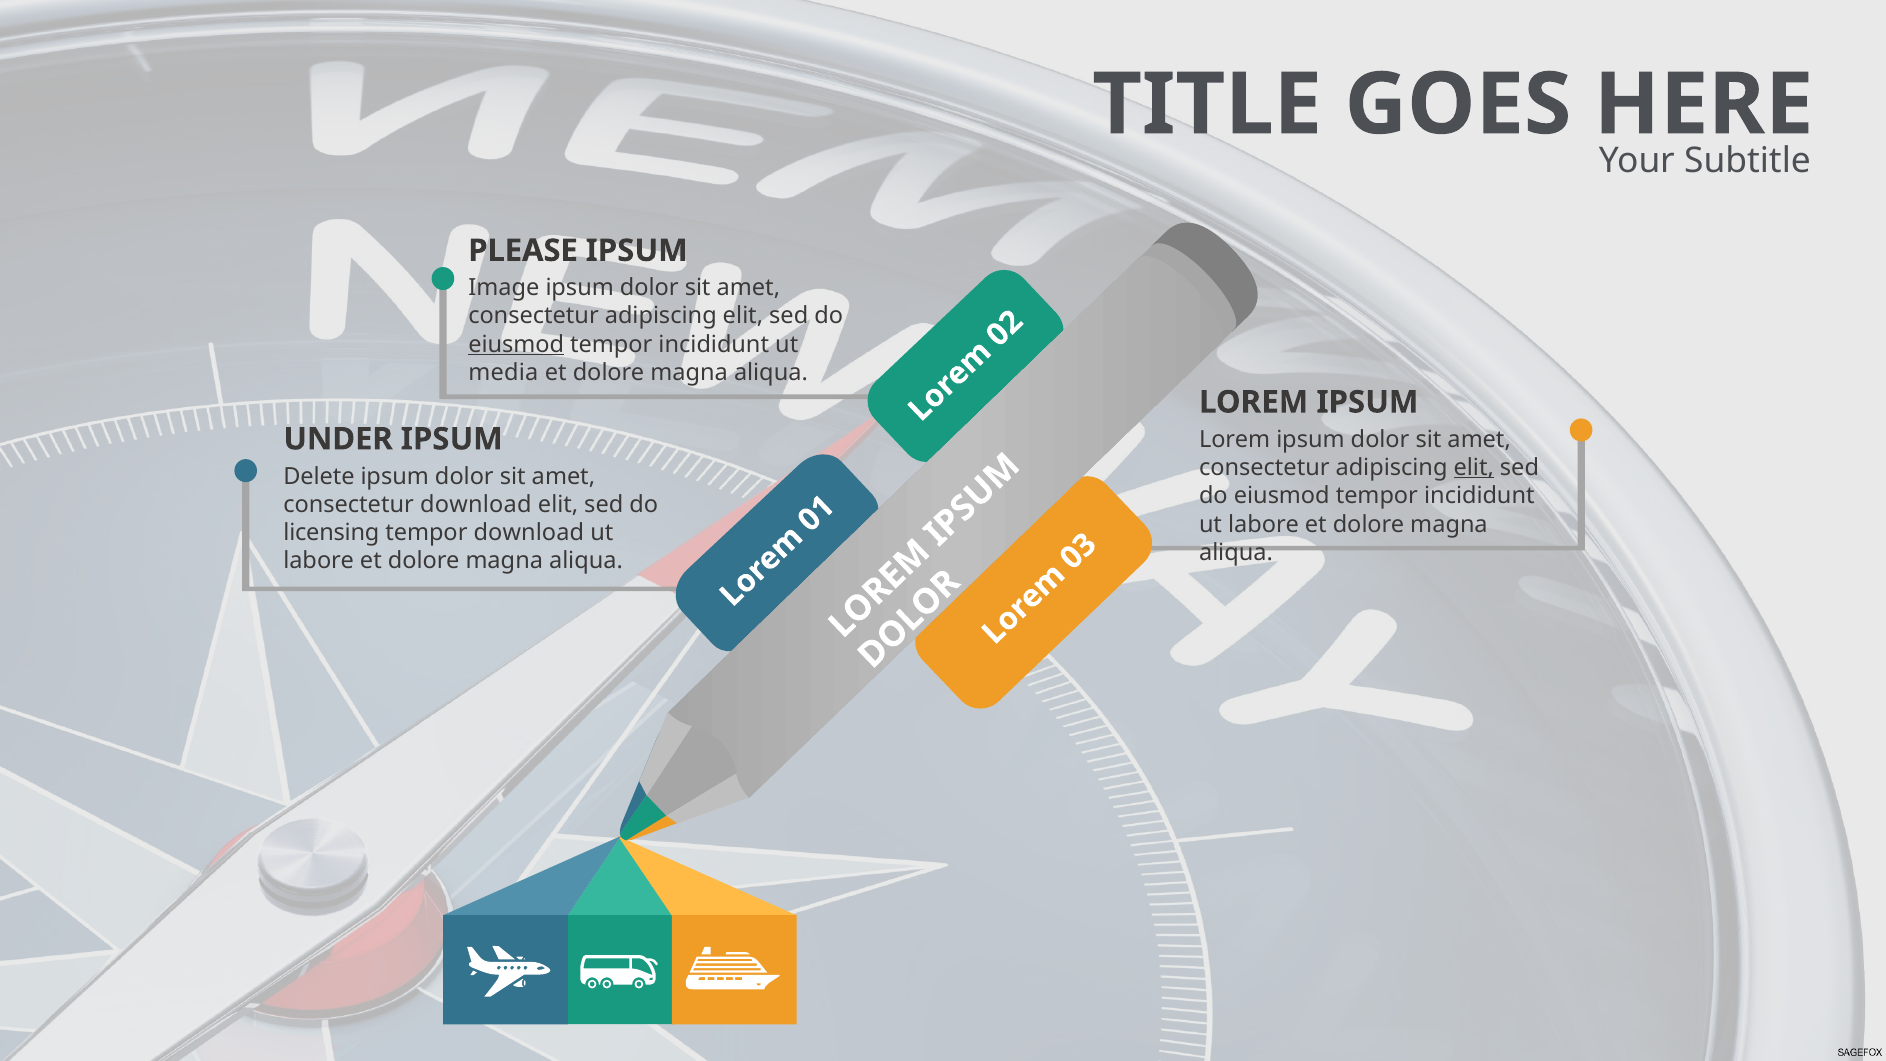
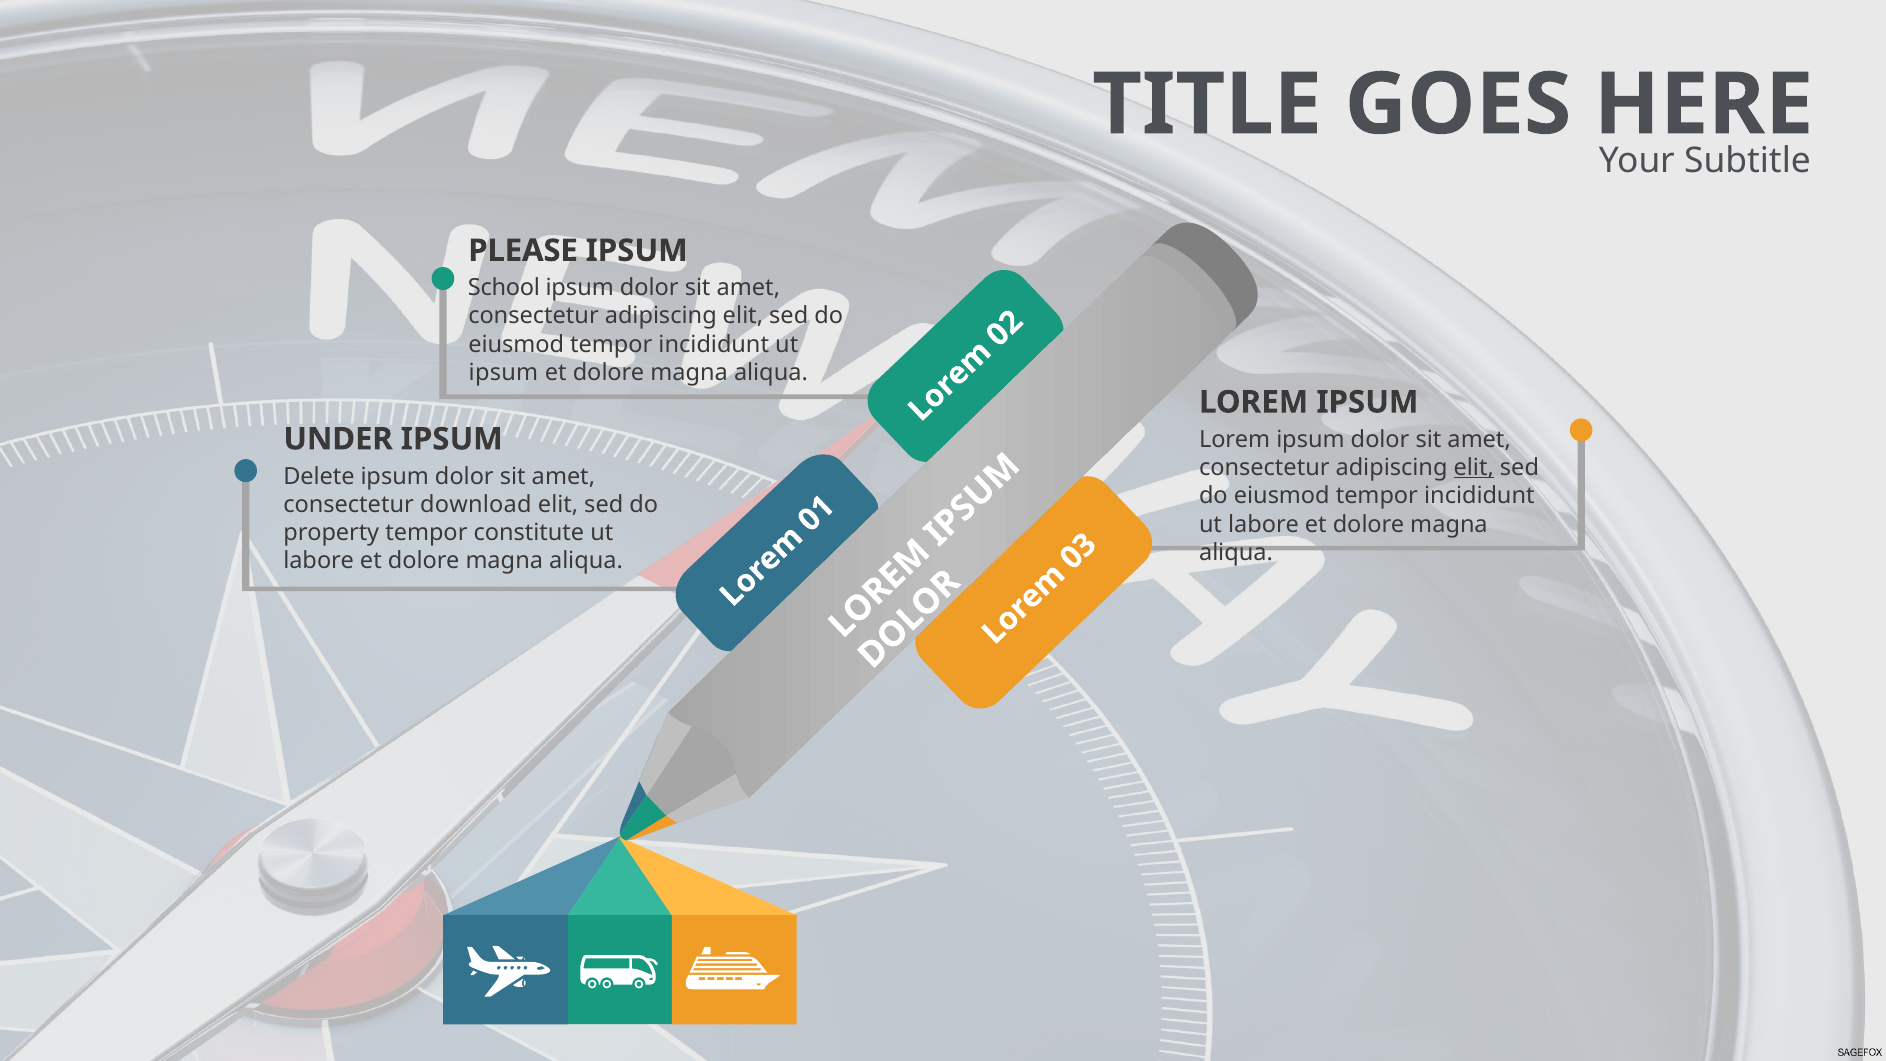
Image: Image -> School
eiusmod at (516, 344) underline: present -> none
media at (503, 373): media -> ipsum
licensing: licensing -> property
tempor download: download -> constitute
